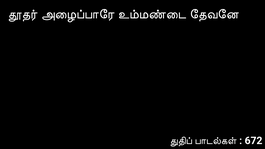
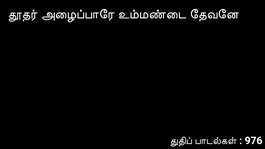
672: 672 -> 976
